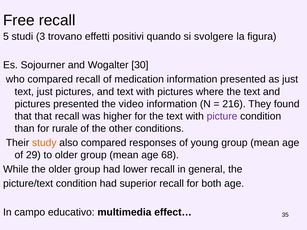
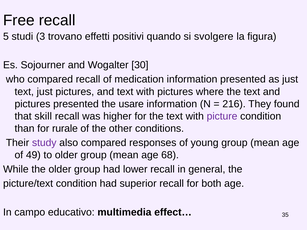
video: video -> usare
that that: that -> skill
study colour: orange -> purple
29: 29 -> 49
